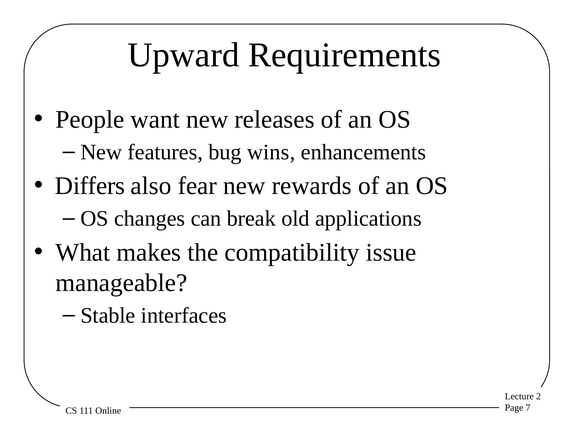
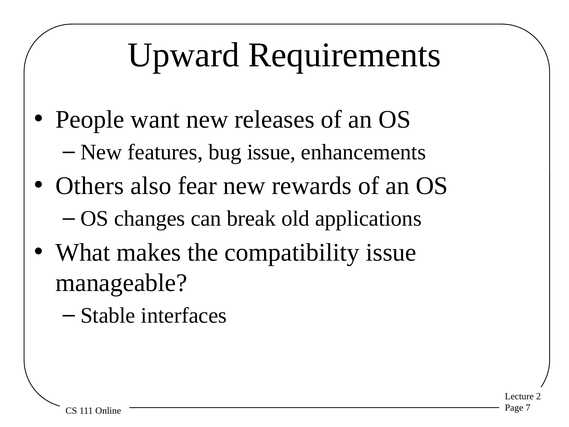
bug wins: wins -> issue
Differs: Differs -> Others
